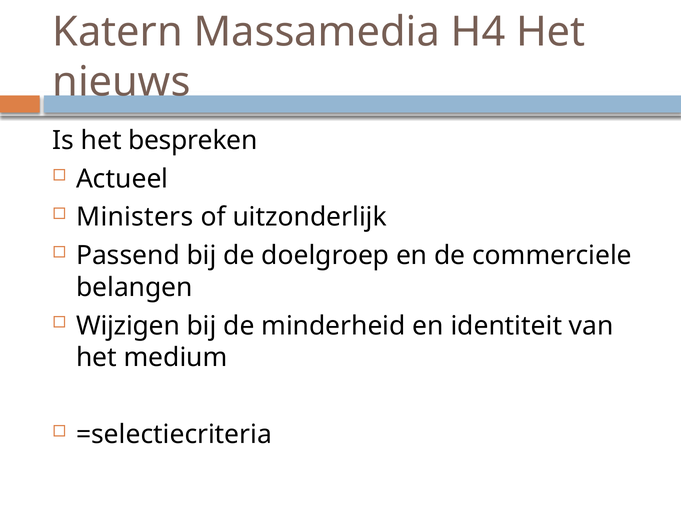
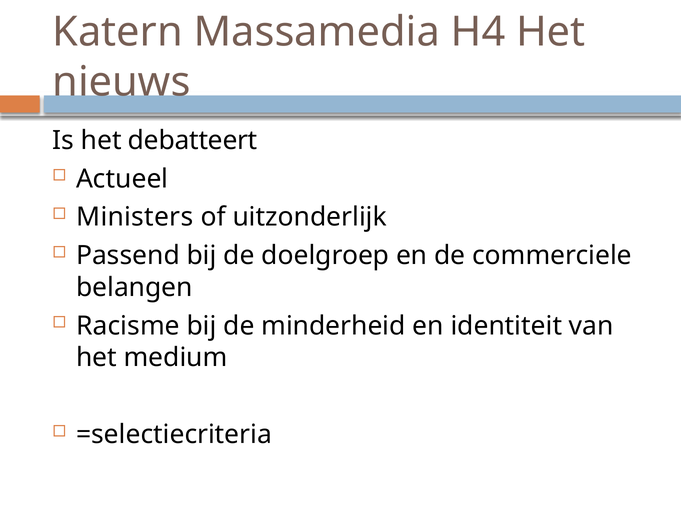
bespreken: bespreken -> debatteert
Wijzigen: Wijzigen -> Racisme
